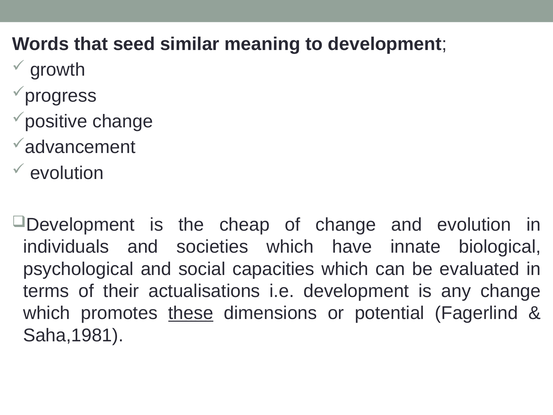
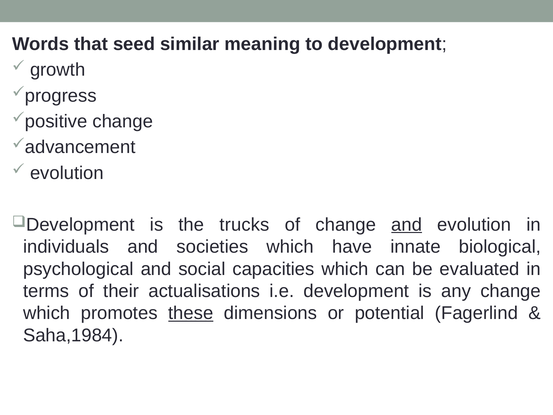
cheap: cheap -> trucks
and at (407, 225) underline: none -> present
Saha,1981: Saha,1981 -> Saha,1984
